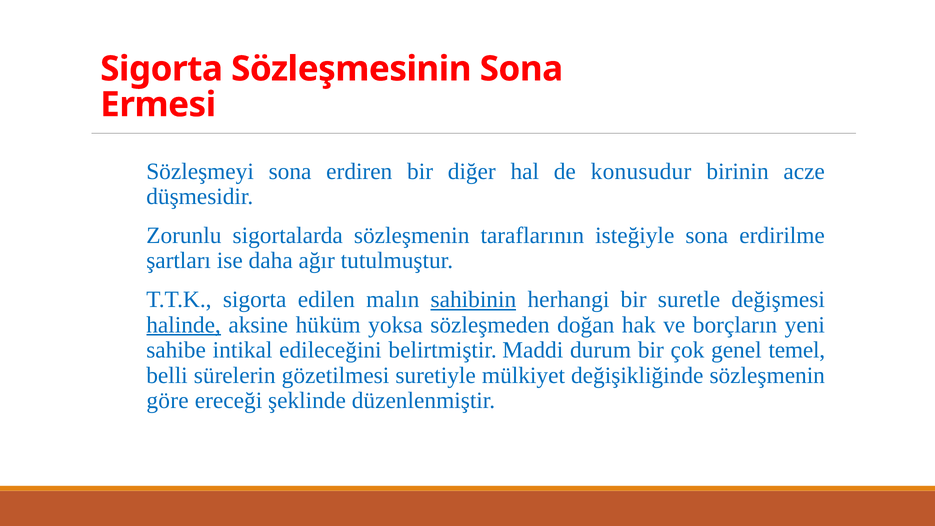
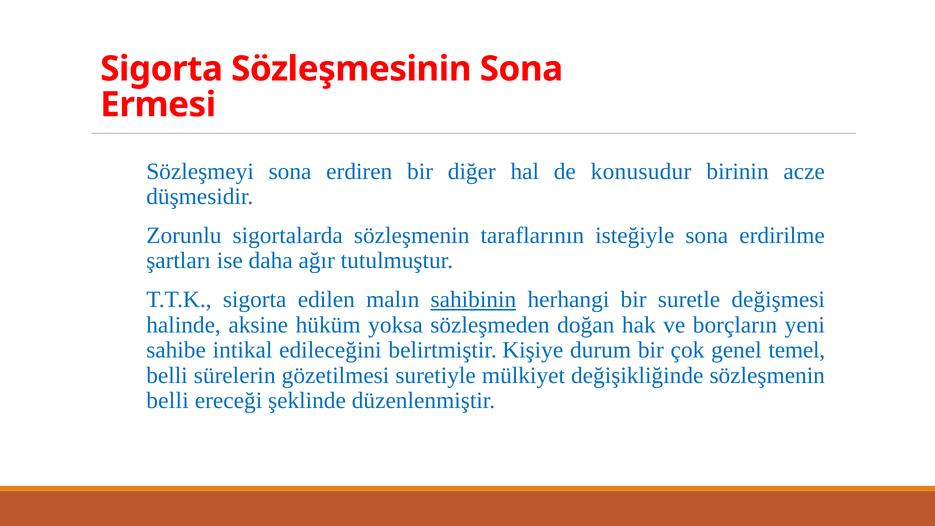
halinde underline: present -> none
Maddi: Maddi -> Kişiye
göre at (168, 400): göre -> belli
